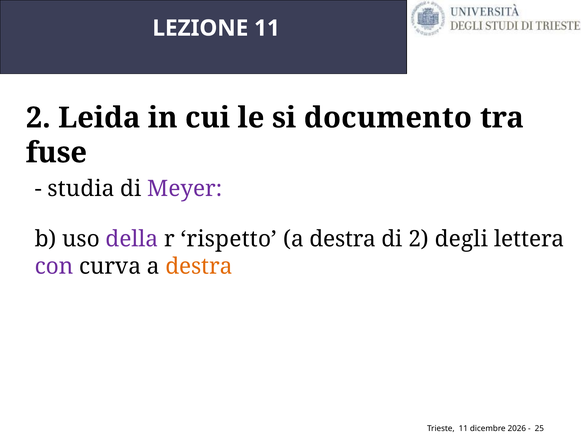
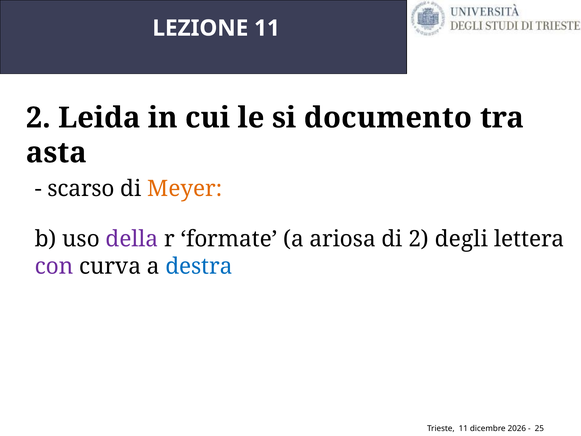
fuse: fuse -> asta
studia: studia -> scarso
Meyer colour: purple -> orange
rispetto: rispetto -> formate
destra at (343, 239): destra -> ariosa
destra at (199, 266) colour: orange -> blue
